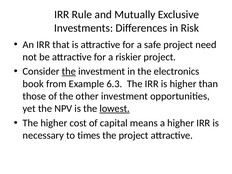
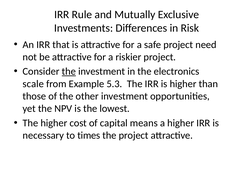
book: book -> scale
6.3: 6.3 -> 5.3
lowest underline: present -> none
